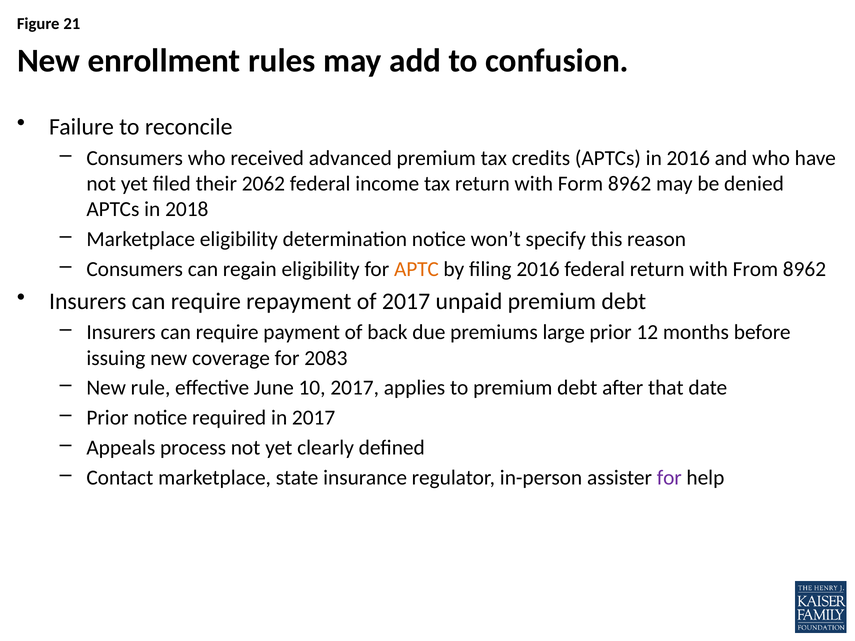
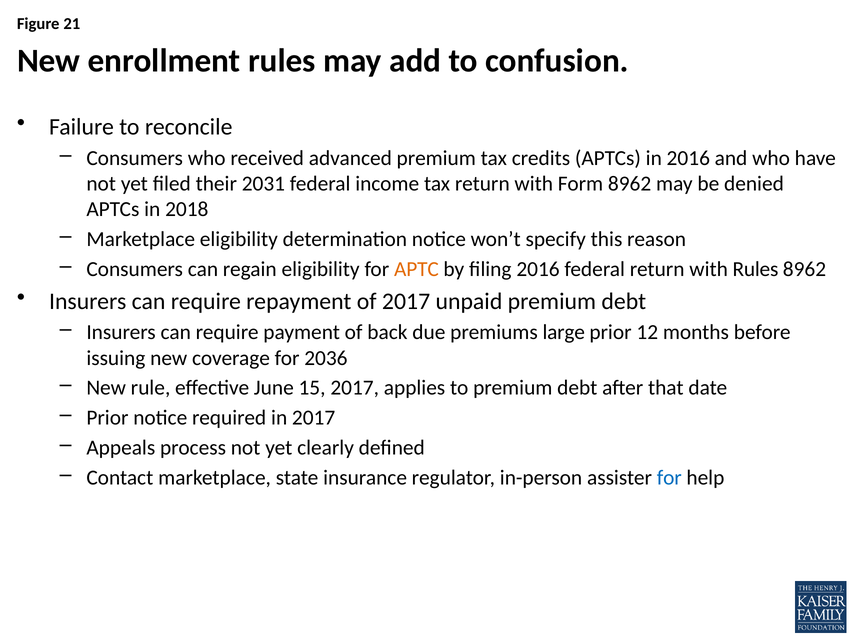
2062: 2062 -> 2031
with From: From -> Rules
2083: 2083 -> 2036
10: 10 -> 15
for at (669, 478) colour: purple -> blue
